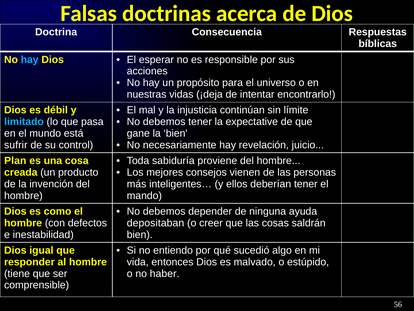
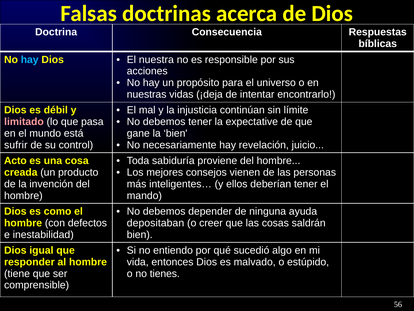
esperar: esperar -> nuestra
limitado colour: light blue -> pink
Plan: Plan -> Acto
haber: haber -> tienes
